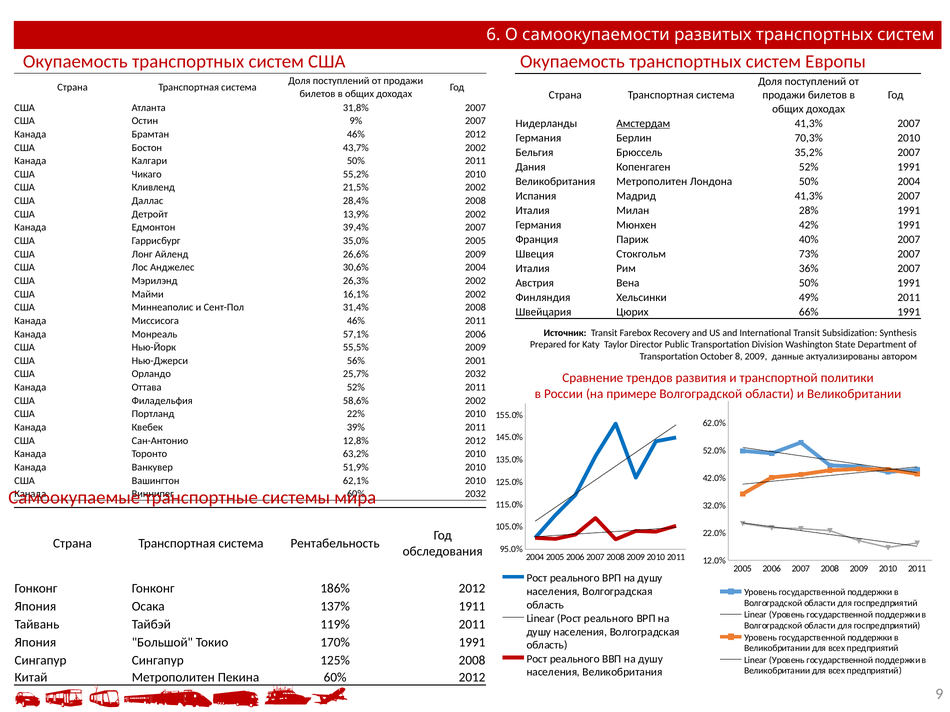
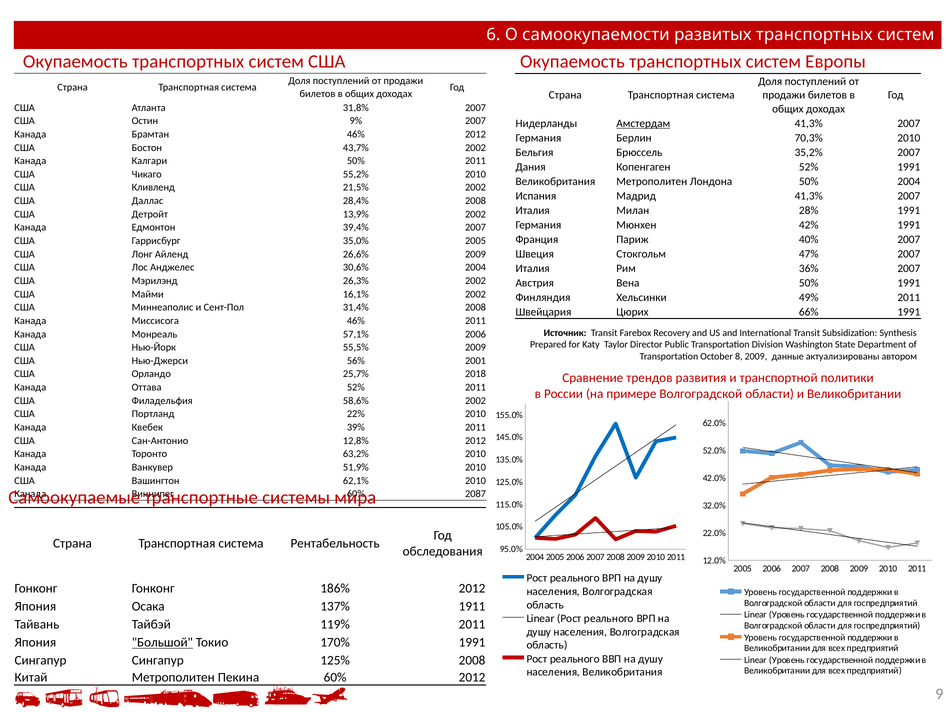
73%: 73% -> 47%
25,7% 2032: 2032 -> 2018
2032 at (476, 494): 2032 -> 2087
Большой underline: none -> present
